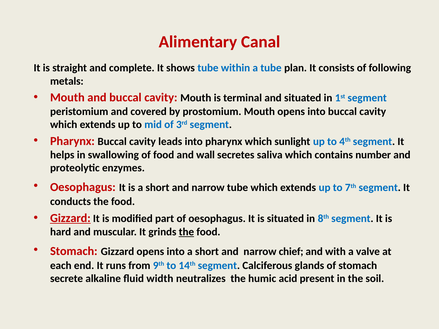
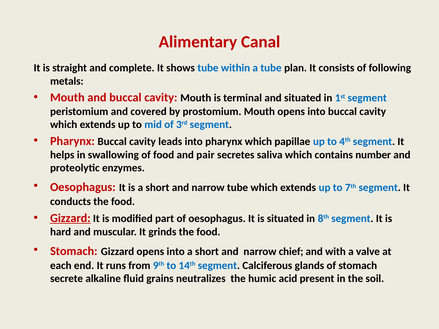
sunlight: sunlight -> papillae
wall: wall -> pair
the at (186, 232) underline: present -> none
width: width -> grains
